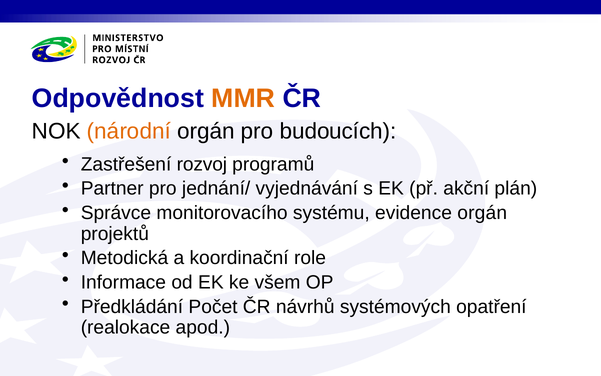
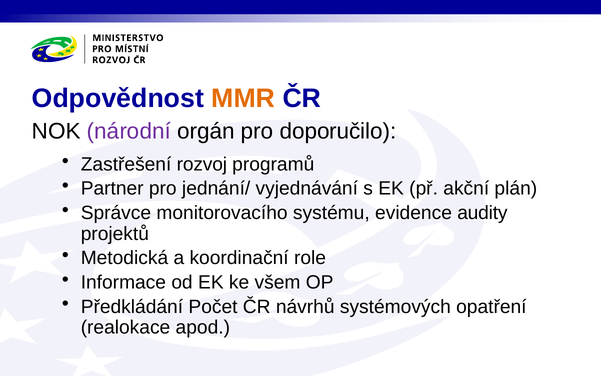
národní colour: orange -> purple
budoucích: budoucích -> doporučilo
evidence orgán: orgán -> audity
